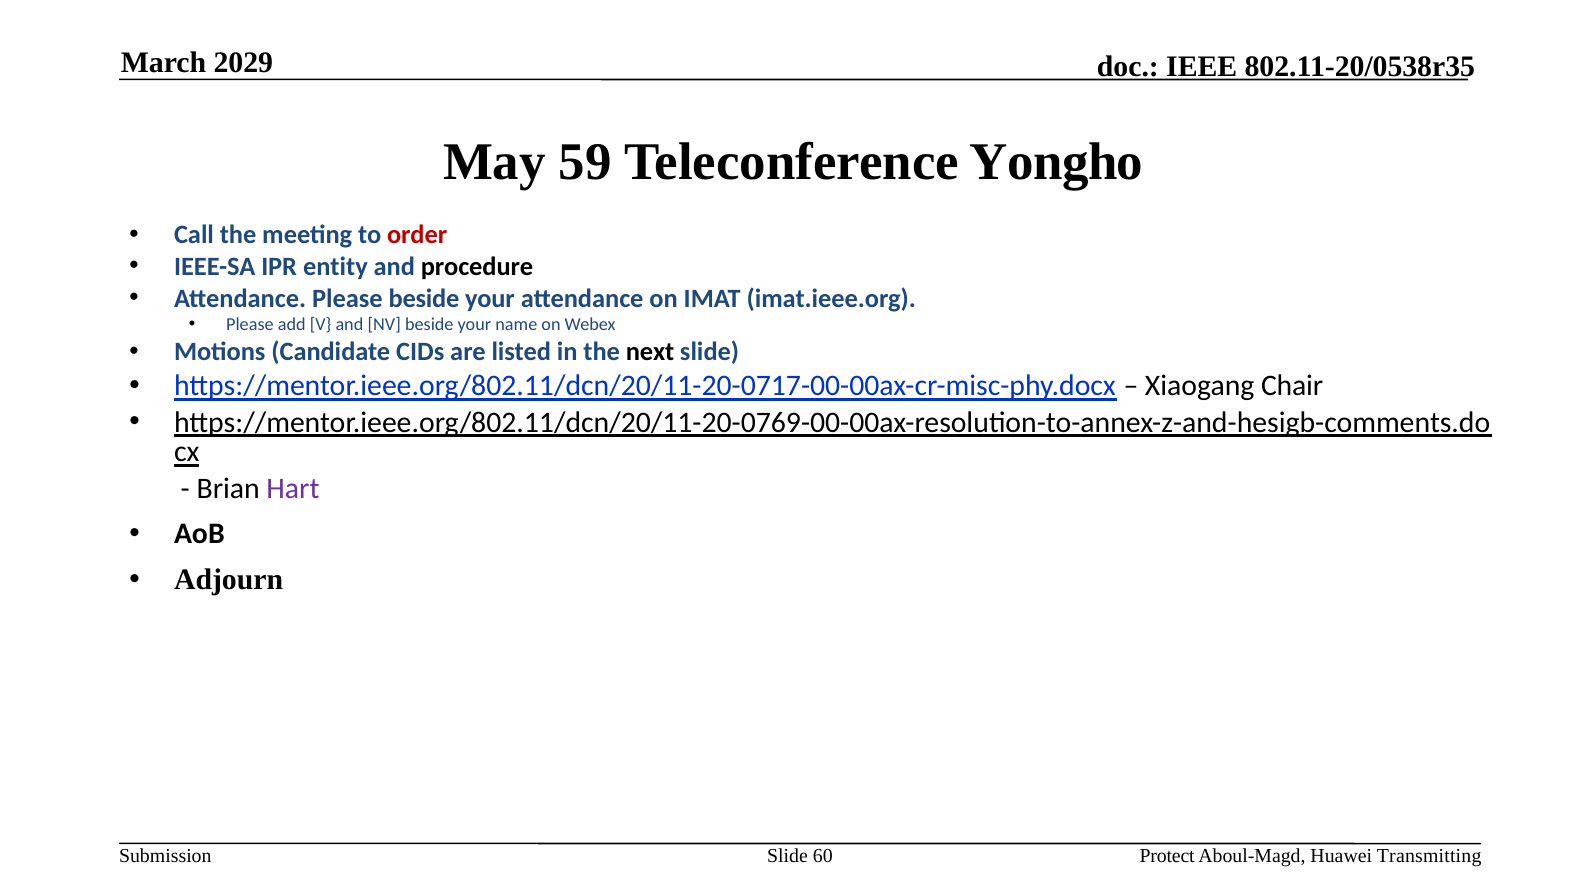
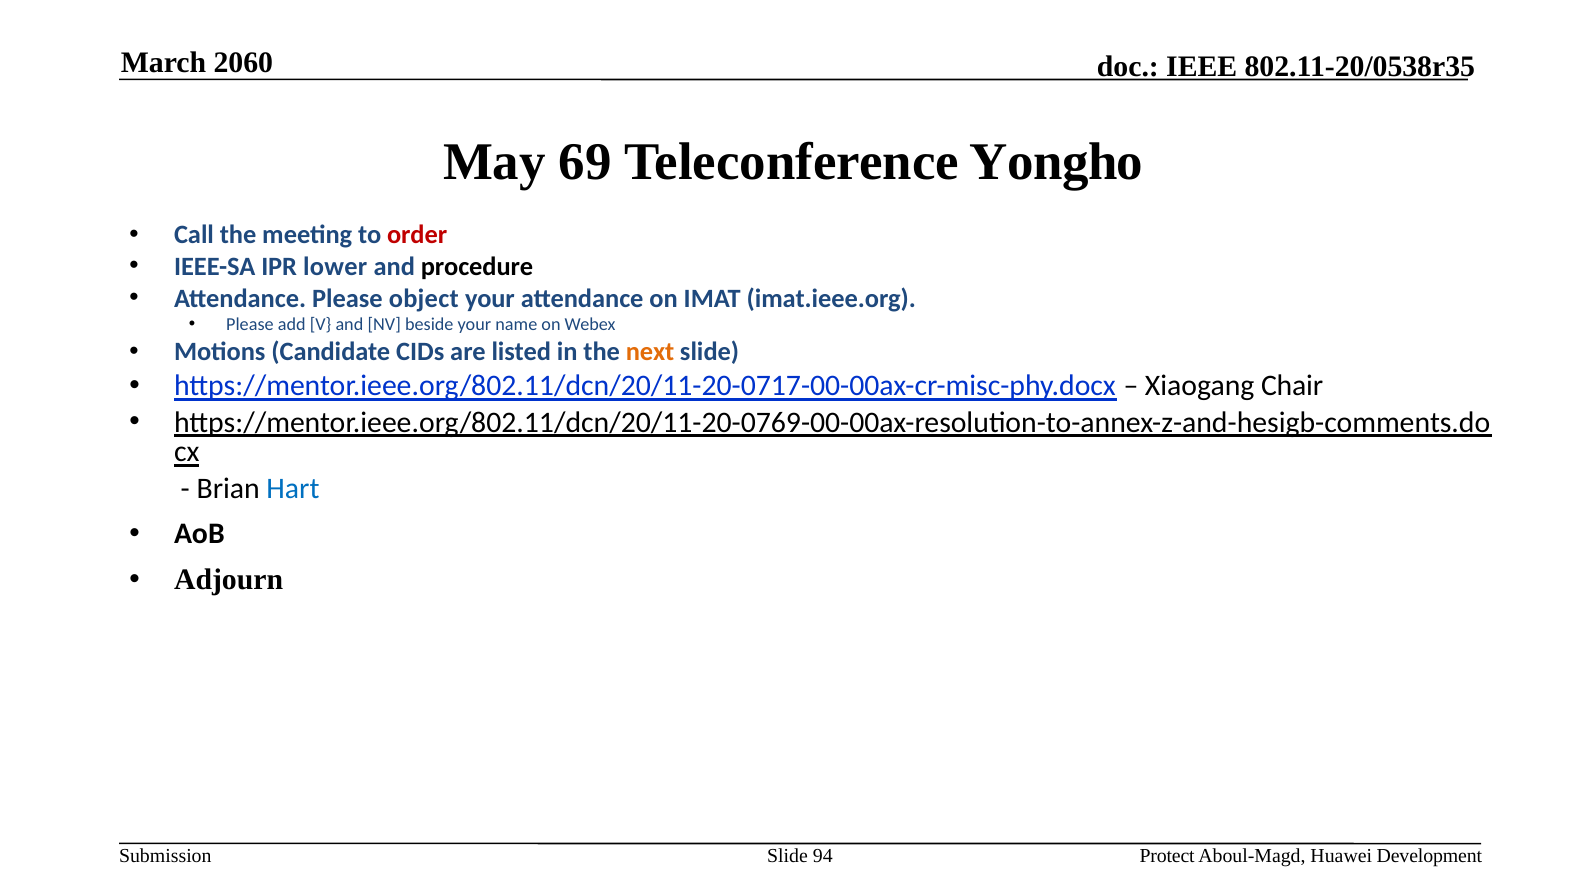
2029: 2029 -> 2060
59: 59 -> 69
entity: entity -> lower
Please beside: beside -> object
next colour: black -> orange
Hart colour: purple -> blue
60: 60 -> 94
Transmitting: Transmitting -> Development
